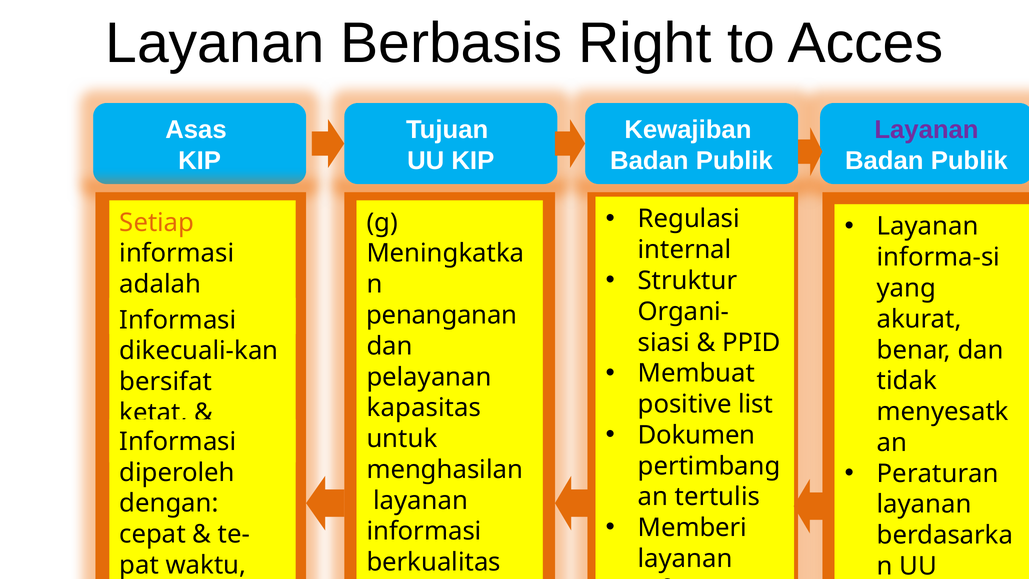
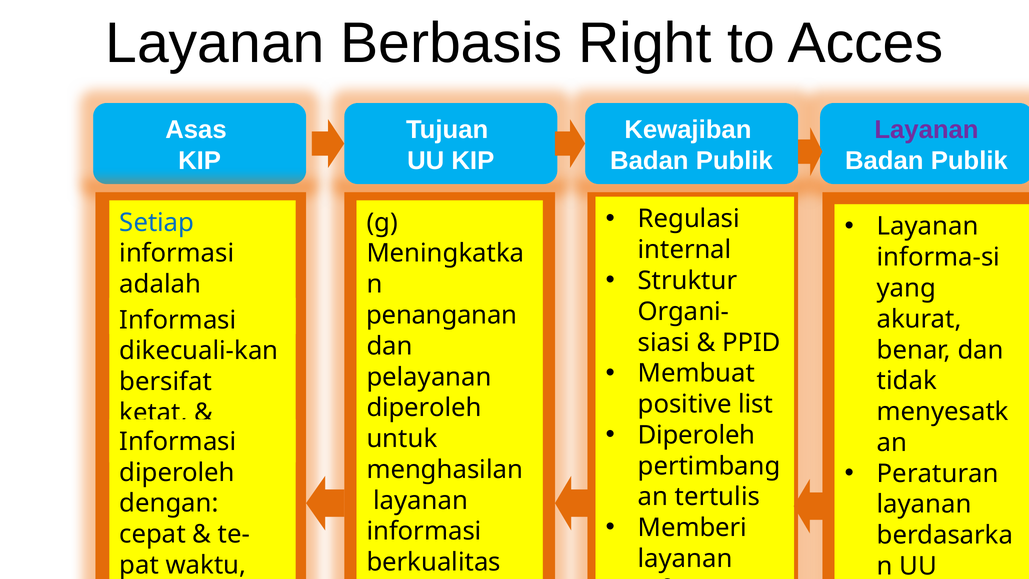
Setiap colour: orange -> blue
kapasitas at (424, 408): kapasitas -> diperoleh
Dokumen at (697, 435): Dokumen -> Diperoleh
